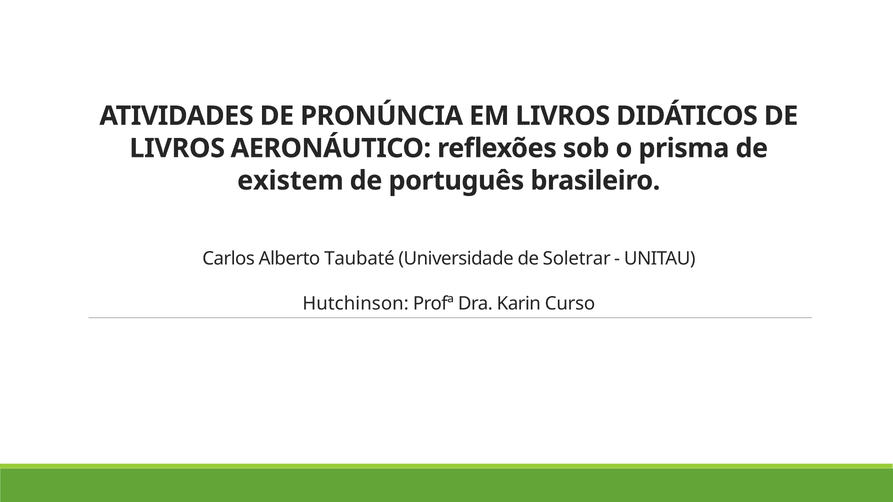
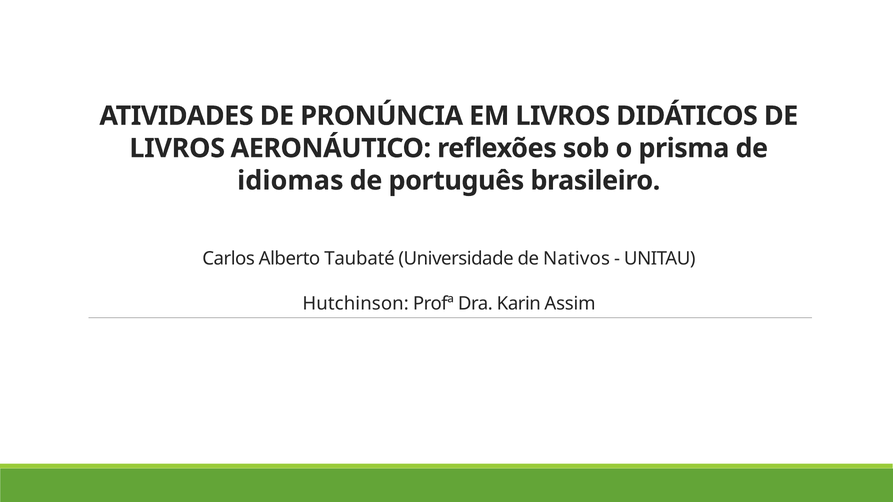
existem: existem -> idiomas
Soletrar: Soletrar -> Nativos
Curso: Curso -> Assim
